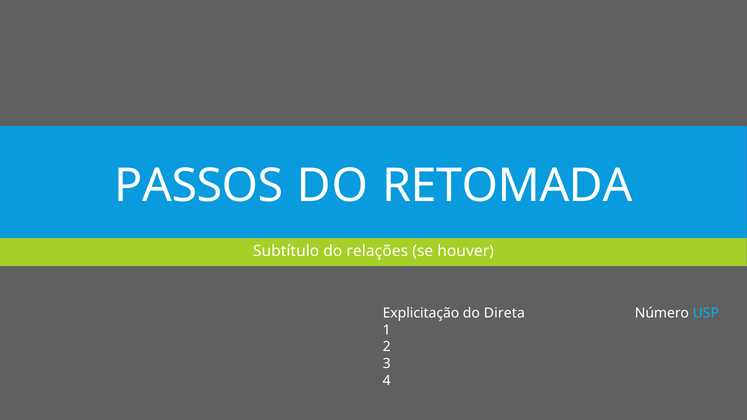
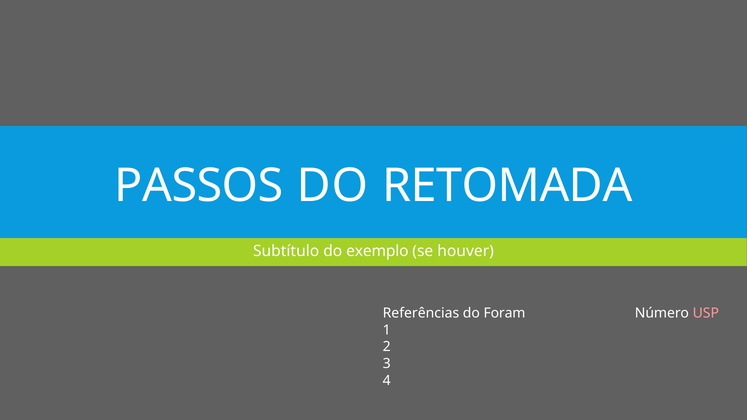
relações: relações -> exemplo
Explicitação: Explicitação -> Referências
Direta: Direta -> Foram
USP colour: light blue -> pink
